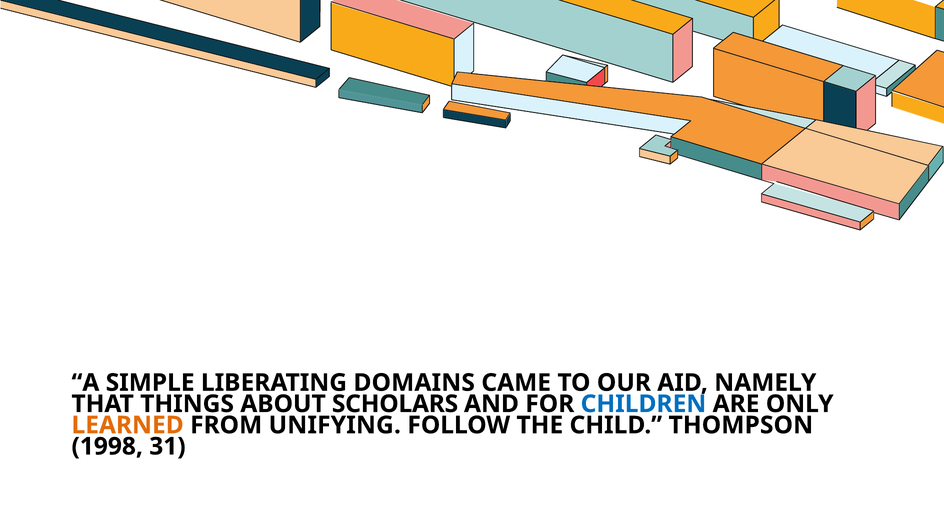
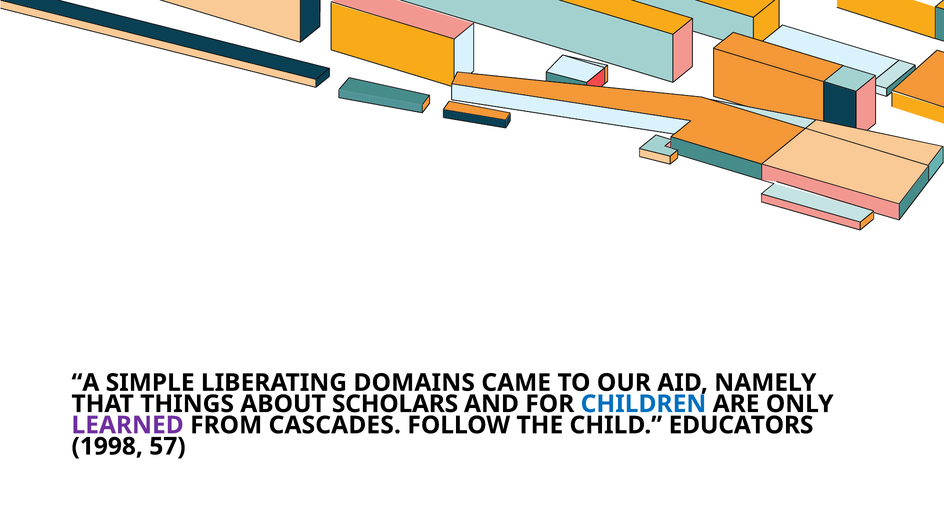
LEARNED colour: orange -> purple
UNIFYING: UNIFYING -> CASCADES
THOMPSON: THOMPSON -> EDUCATORS
31: 31 -> 57
